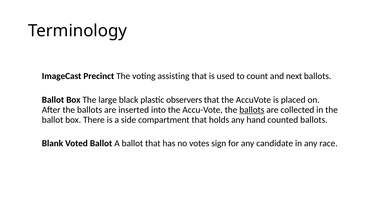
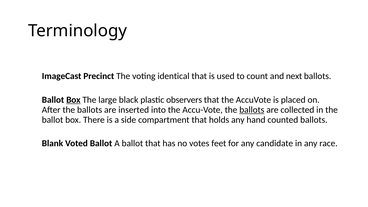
assisting: assisting -> identical
Box at (73, 100) underline: none -> present
sign: sign -> feet
